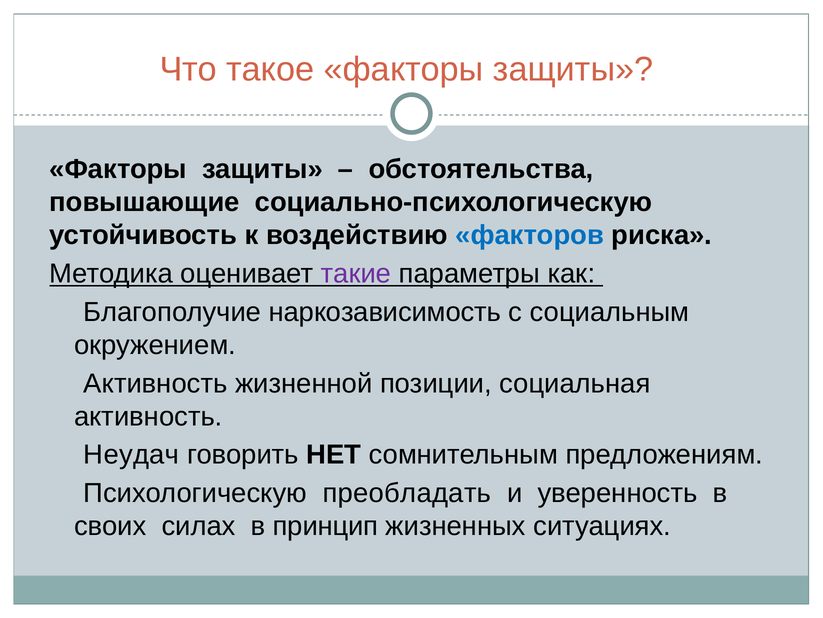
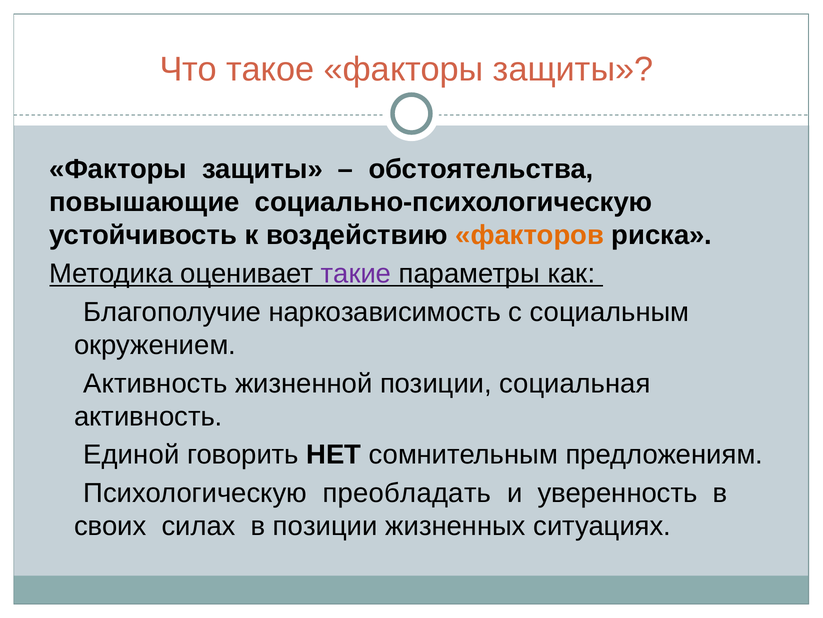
факторов colour: blue -> orange
Неудач: Неудач -> Единой
в принцип: принцип -> позиции
